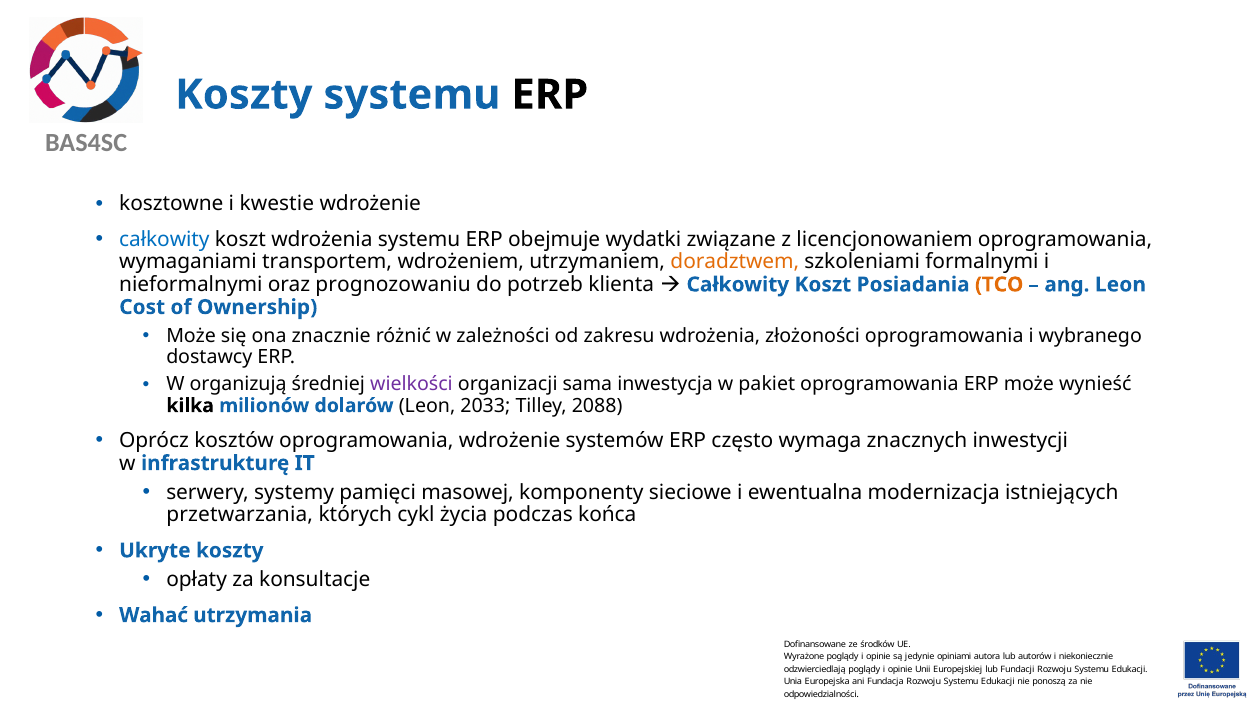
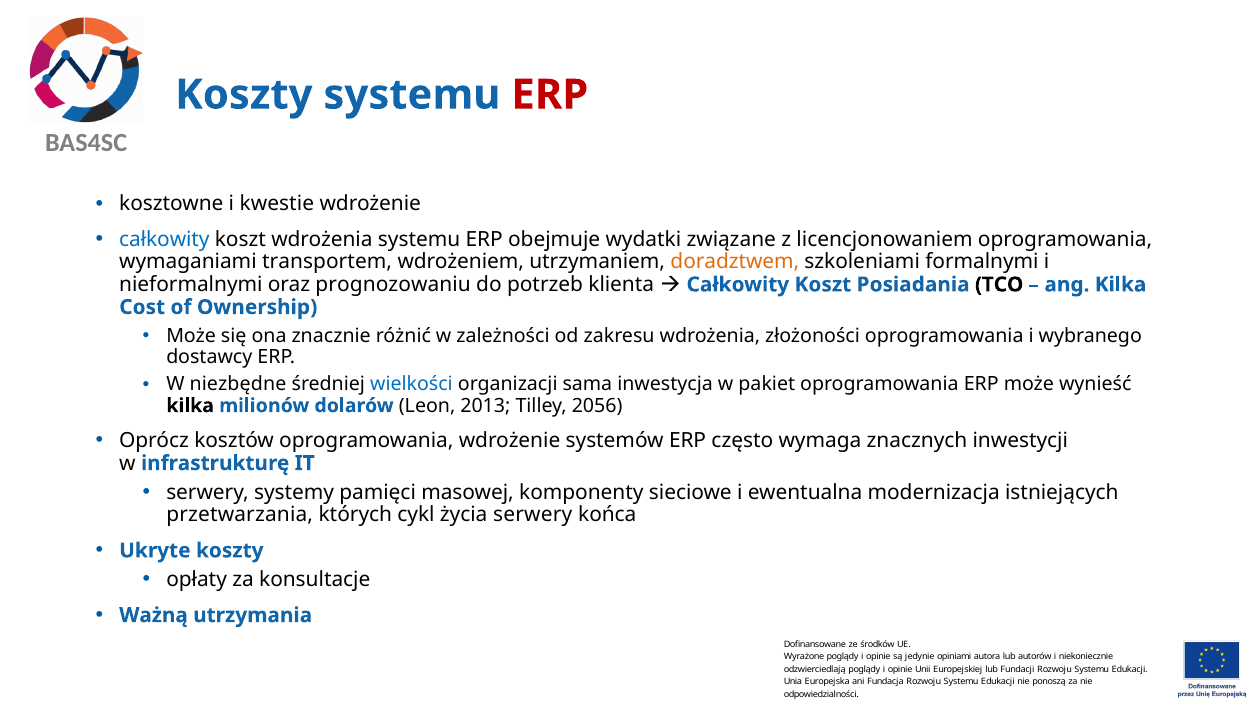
ERP at (550, 95) colour: black -> red
TCO colour: orange -> black
ang Leon: Leon -> Kilka
organizują: organizują -> niezbędne
wielkości colour: purple -> blue
2033: 2033 -> 2013
2088: 2088 -> 2056
życia podczas: podczas -> serwery
Wahać: Wahać -> Ważną
